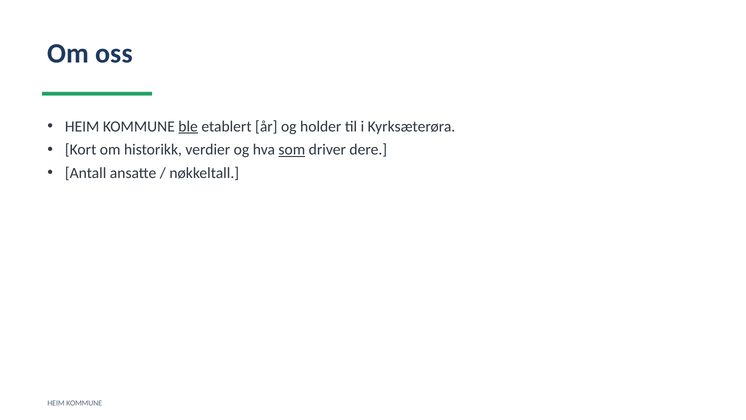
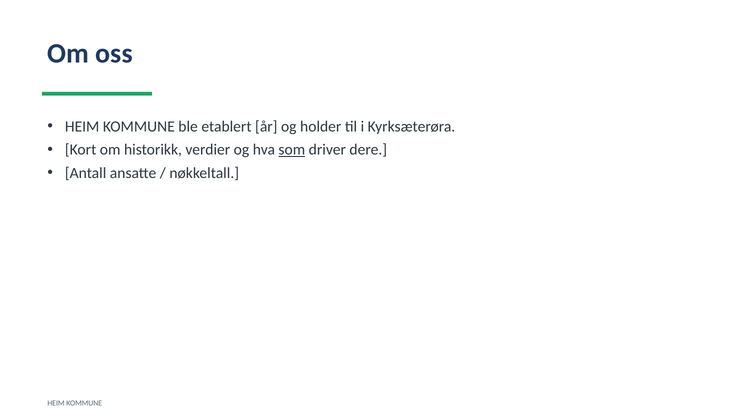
ble underline: present -> none
